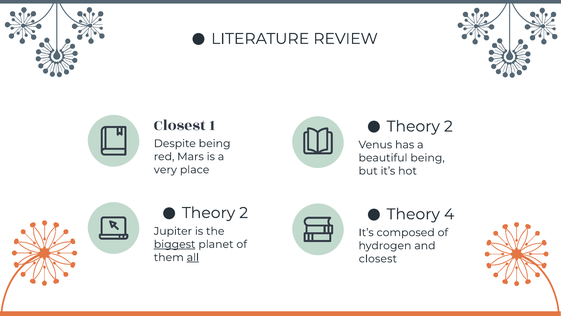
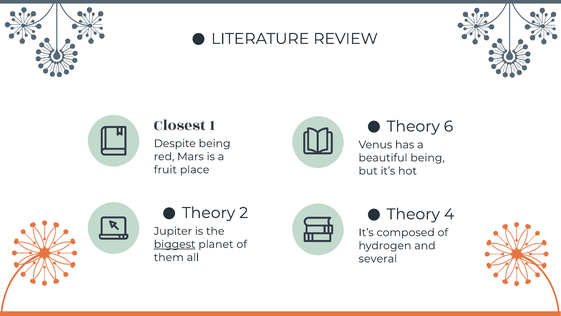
2 at (448, 126): 2 -> 6
very: very -> fruit
all underline: present -> none
closest at (378, 258): closest -> several
